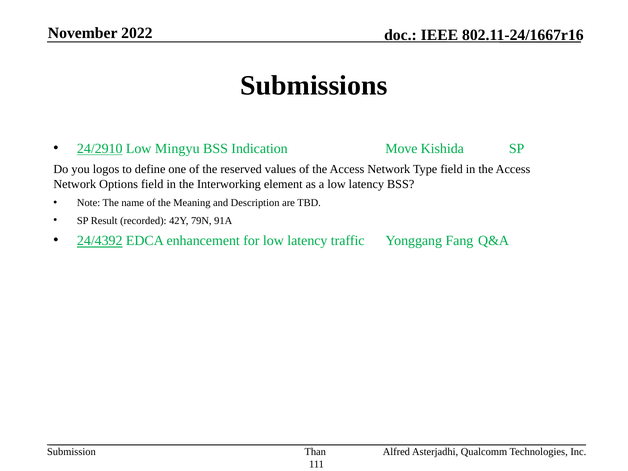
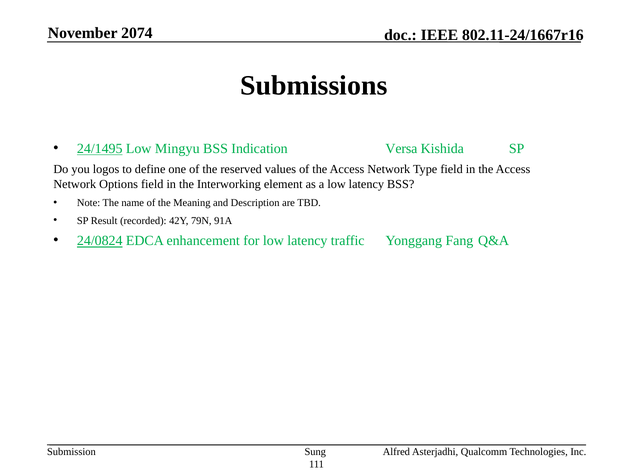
2022: 2022 -> 2074
24/2910: 24/2910 -> 24/1495
Move: Move -> Versa
24/4392: 24/4392 -> 24/0824
Than: Than -> Sung
